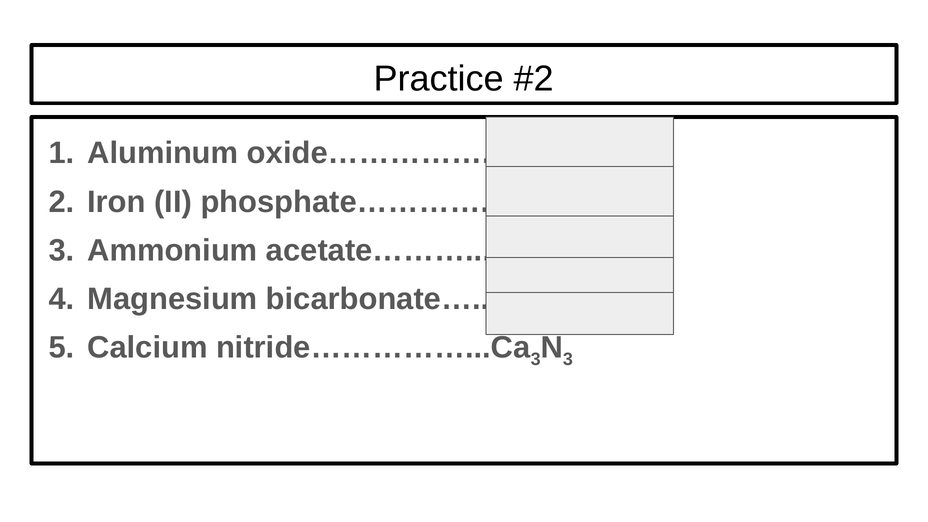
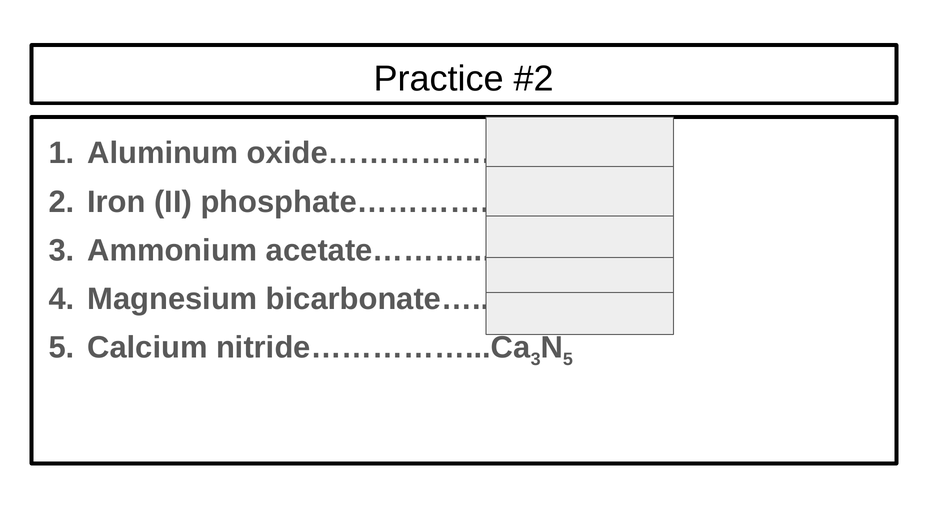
3 at (568, 360): 3 -> 5
